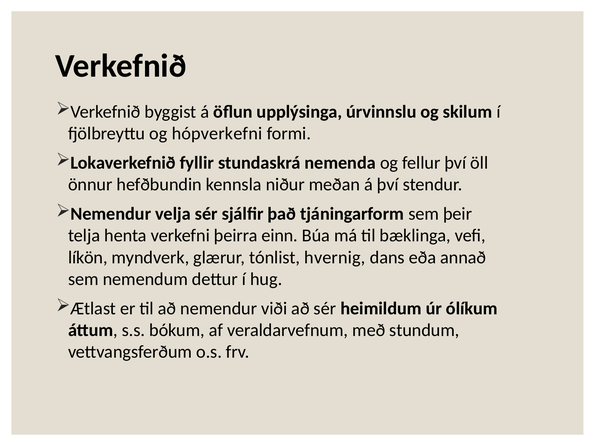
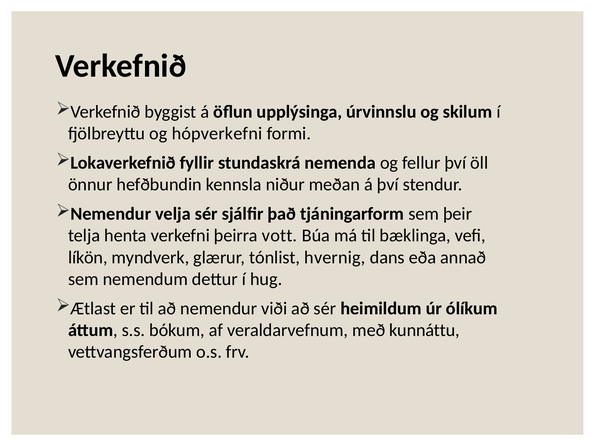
einn: einn -> vott
stundum: stundum -> kunnáttu
